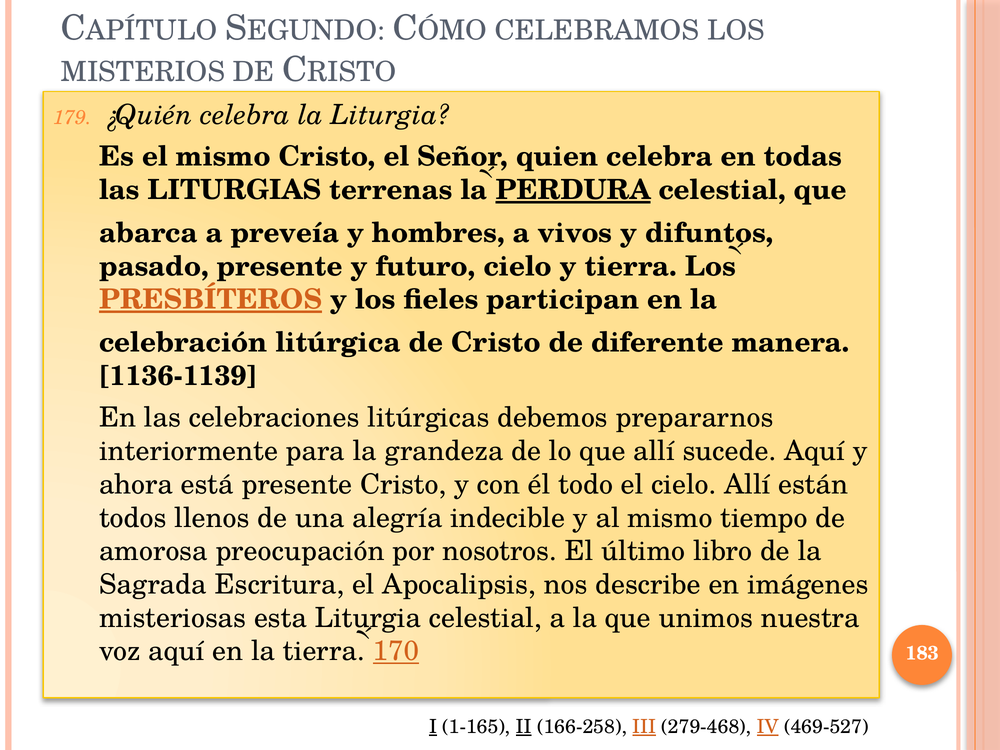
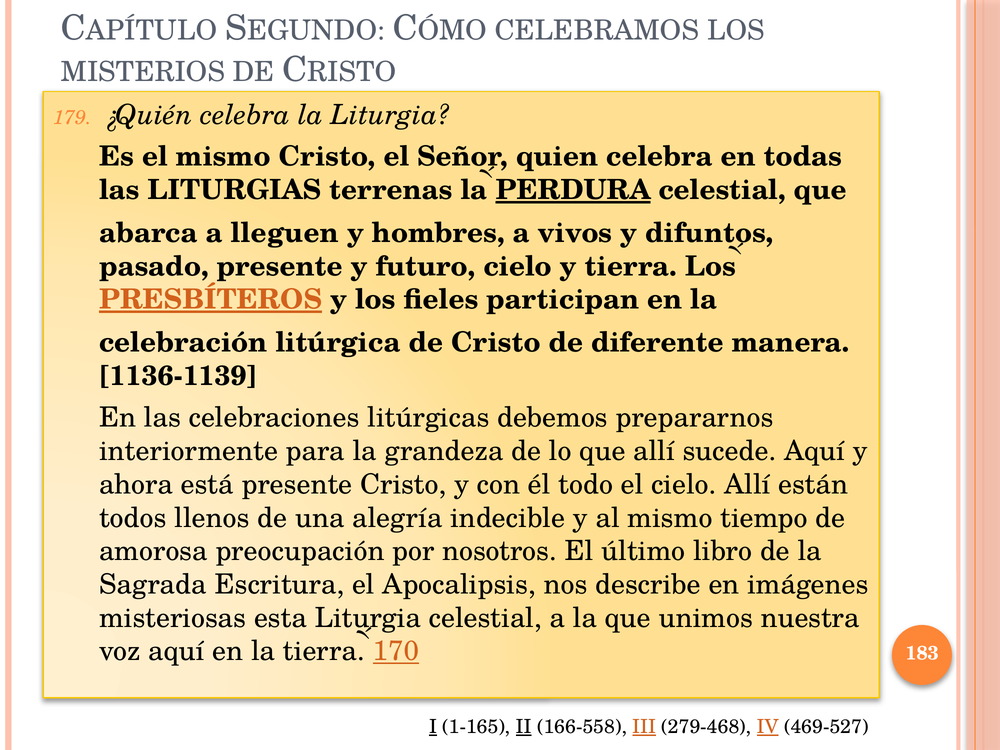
preveía: preveía -> lleguen
166-258: 166-258 -> 166-558
